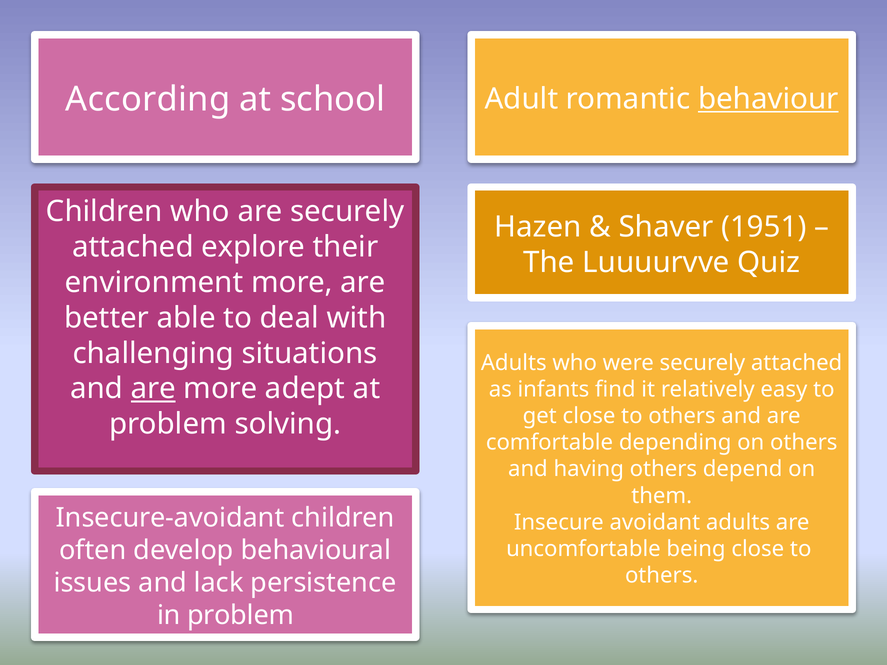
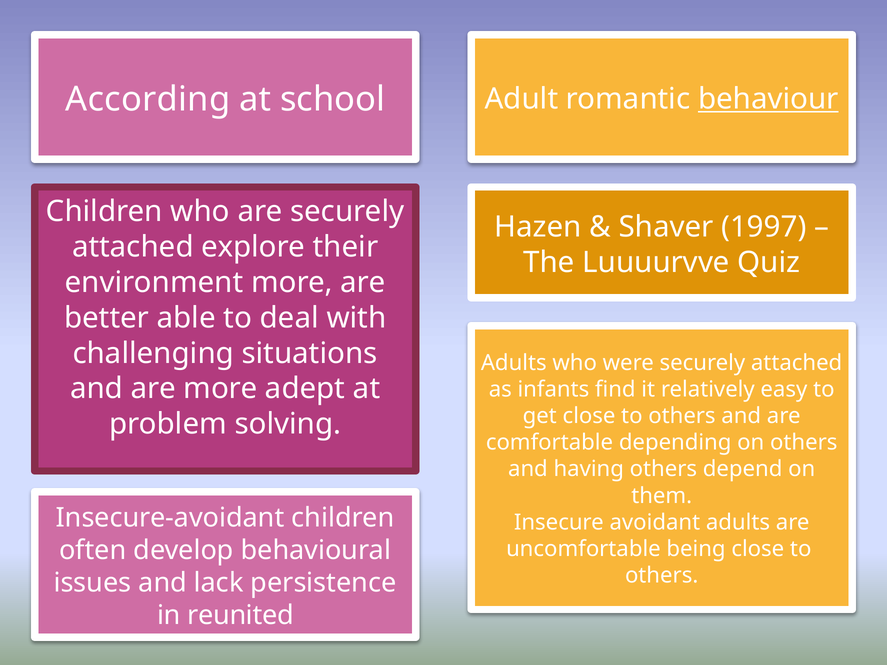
1951: 1951 -> 1997
are at (153, 389) underline: present -> none
in problem: problem -> reunited
